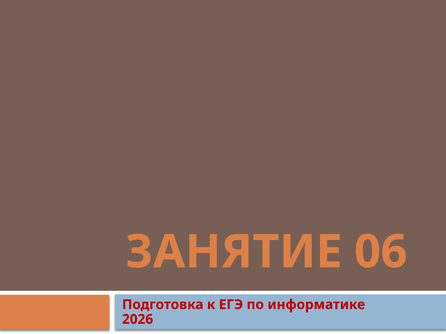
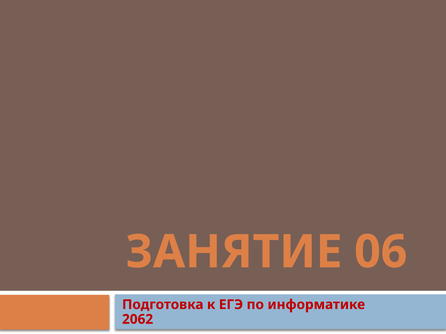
2026: 2026 -> 2062
